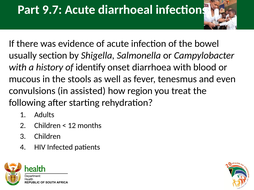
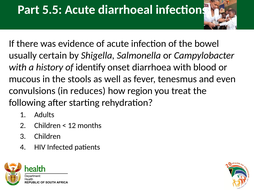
9.7: 9.7 -> 5.5
section: section -> certain
assisted: assisted -> reduces
